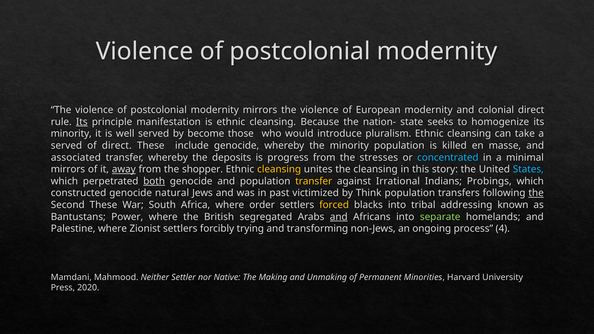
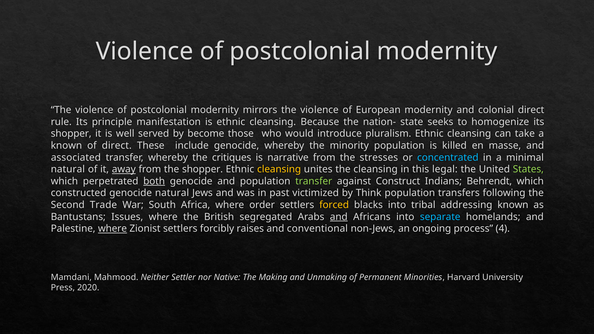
Its at (82, 122) underline: present -> none
minority at (71, 134): minority -> shopper
served at (66, 146): served -> known
deposits: deposits -> critiques
progress: progress -> narrative
mirrors at (68, 169): mirrors -> natural
story: story -> legal
States colour: light blue -> light green
transfer at (314, 181) colour: yellow -> light green
Irrational: Irrational -> Construct
Probings: Probings -> Behrendt
the at (536, 193) underline: present -> none
Second These: These -> Trade
Power: Power -> Issues
separate colour: light green -> light blue
where at (112, 229) underline: none -> present
trying: trying -> raises
transforming: transforming -> conventional
